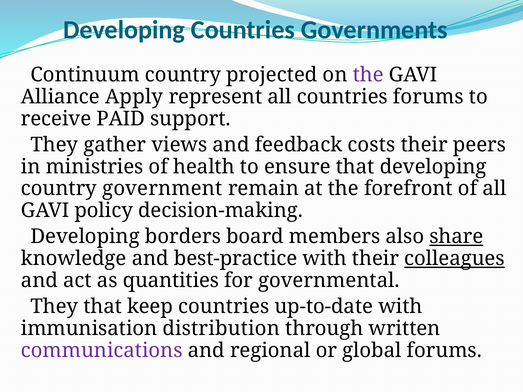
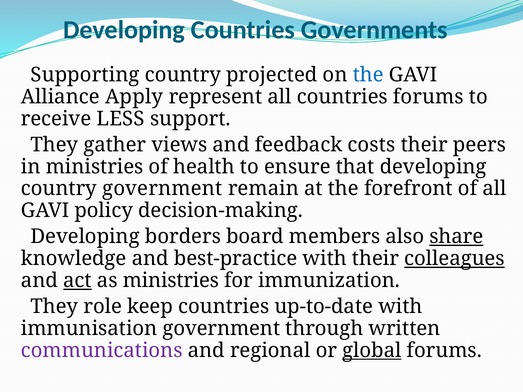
Continuum: Continuum -> Supporting
the at (368, 75) colour: purple -> blue
PAID: PAID -> LESS
act underline: none -> present
as quantities: quantities -> ministries
governmental: governmental -> immunization
They that: that -> role
immunisation distribution: distribution -> government
global underline: none -> present
